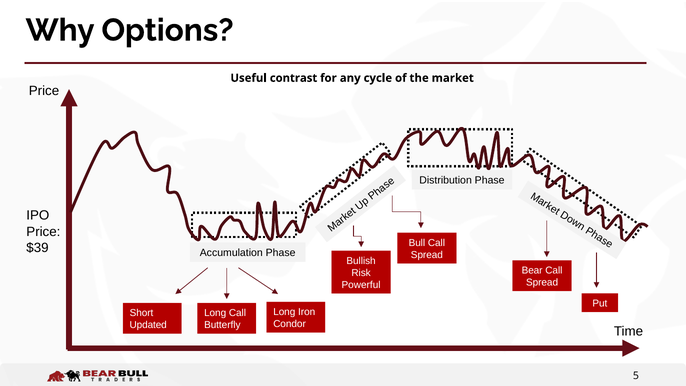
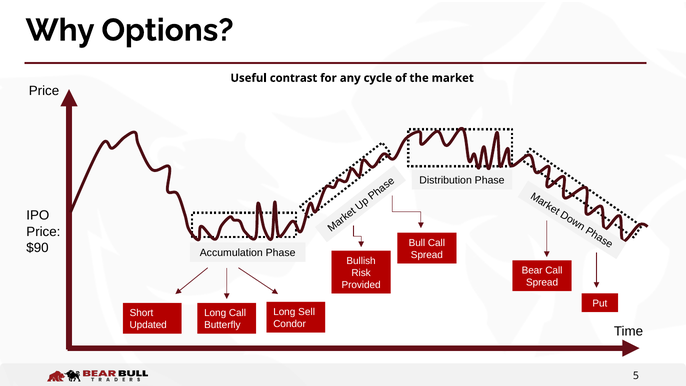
$39: $39 -> $90
Powerful: Powerful -> Provided
Iron: Iron -> Sell
